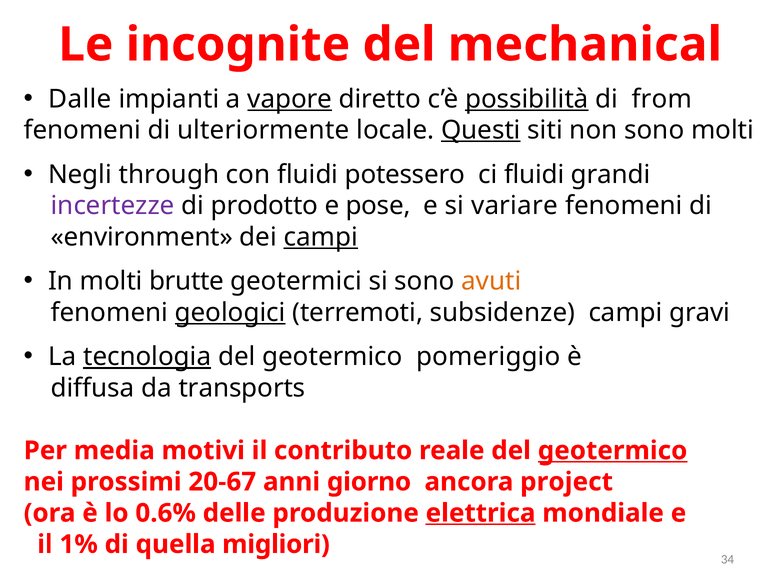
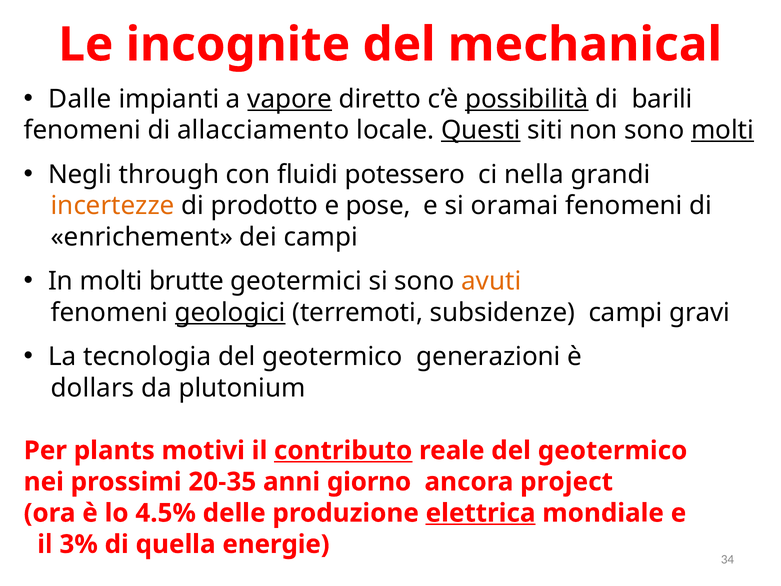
from: from -> barili
ulteriormente: ulteriormente -> allacciamento
molti at (722, 130) underline: none -> present
ci fluidi: fluidi -> nella
incertezze colour: purple -> orange
variare: variare -> oramai
environment: environment -> enrichement
campi at (321, 237) underline: present -> none
tecnologia underline: present -> none
pomeriggio: pomeriggio -> generazioni
diffusa: diffusa -> dollars
transports: transports -> plutonium
media: media -> plants
contributo underline: none -> present
geotermico at (613, 450) underline: present -> none
20-67: 20-67 -> 20-35
0.6%: 0.6% -> 4.5%
1%: 1% -> 3%
migliori: migliori -> energie
